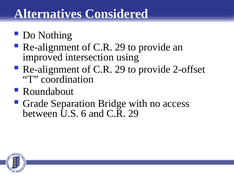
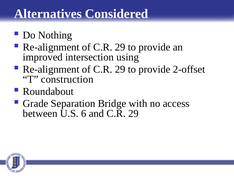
coordination: coordination -> construction
